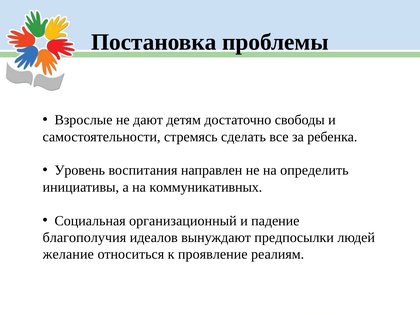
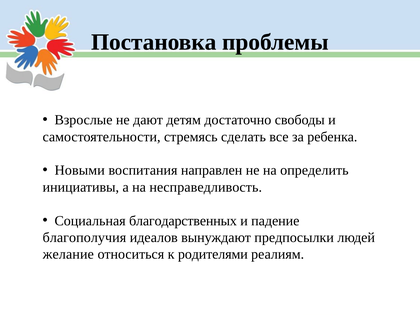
Уровень: Уровень -> Новыми
коммуникативных: коммуникативных -> несправедливость
организационный: организационный -> благодарственных
проявление: проявление -> родителями
